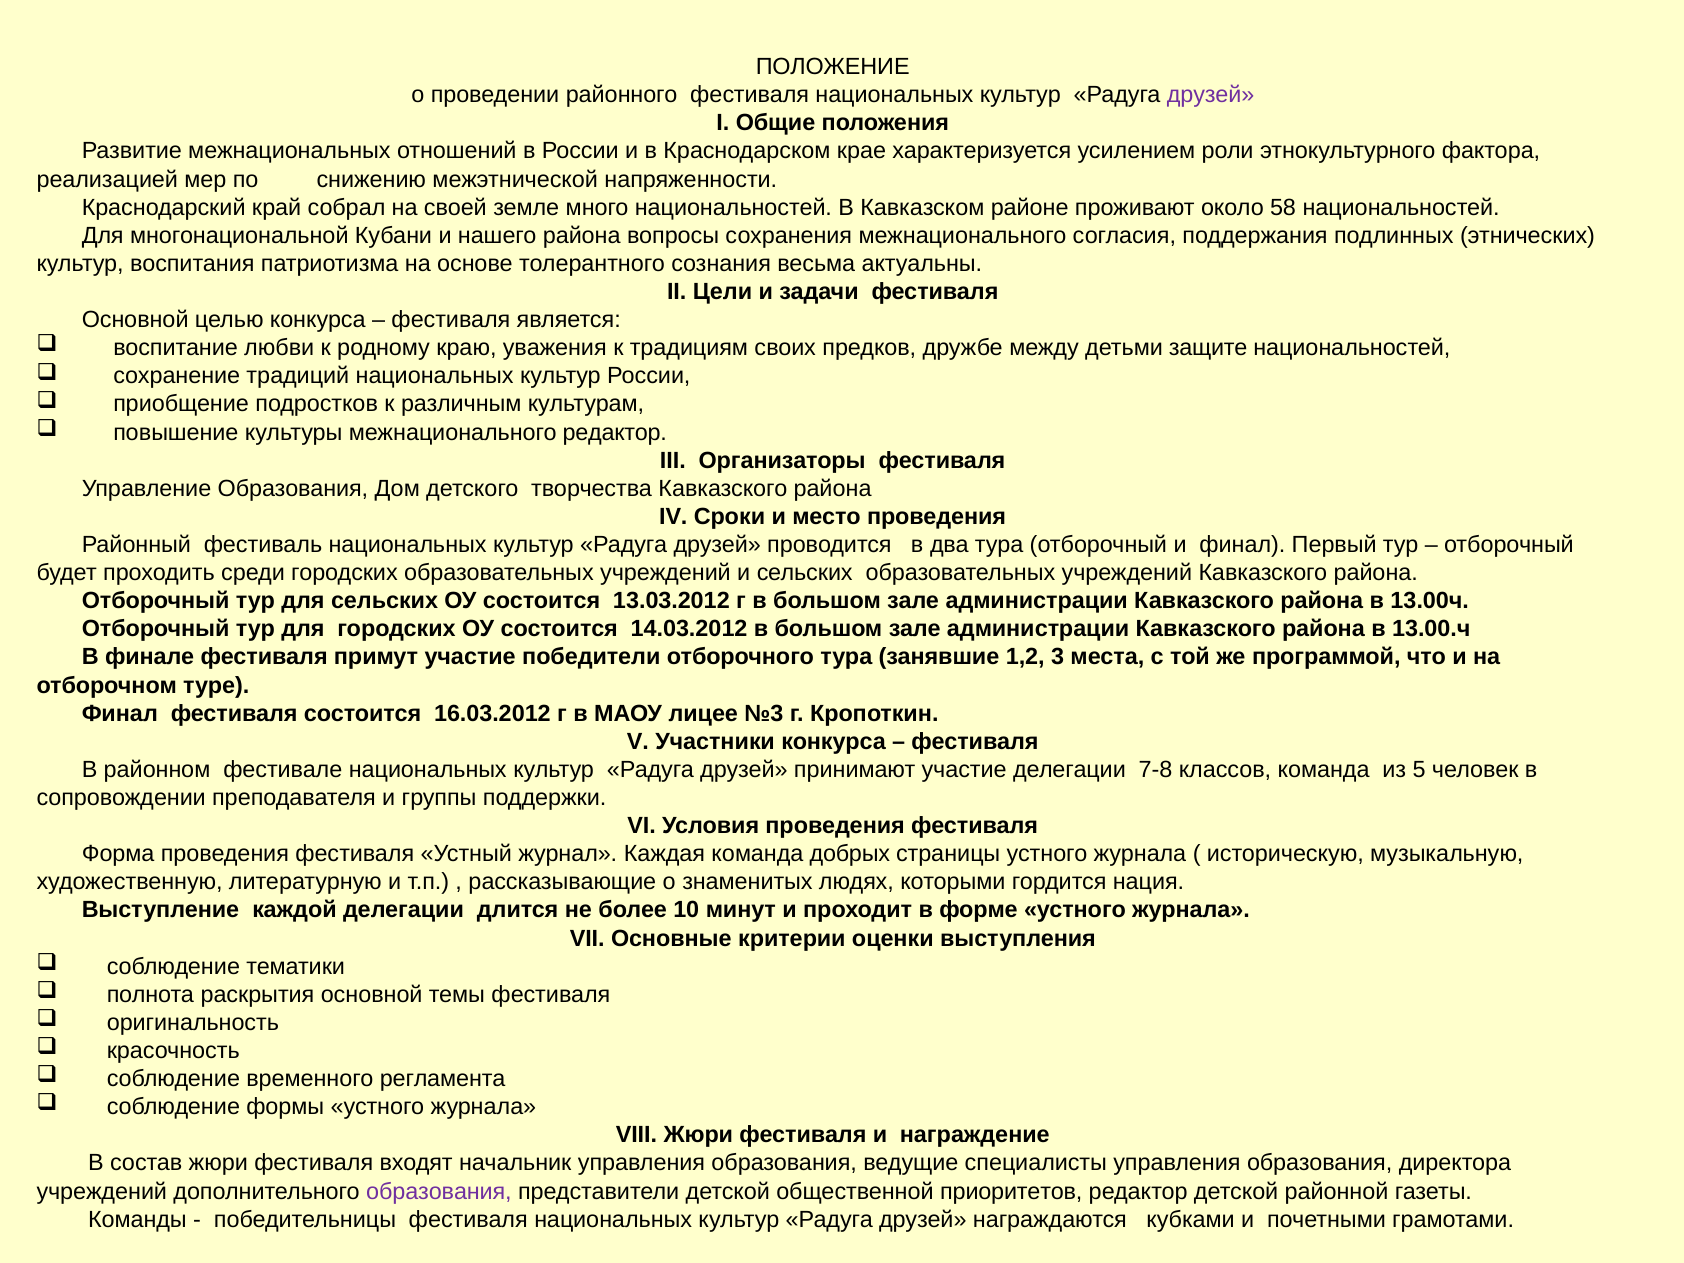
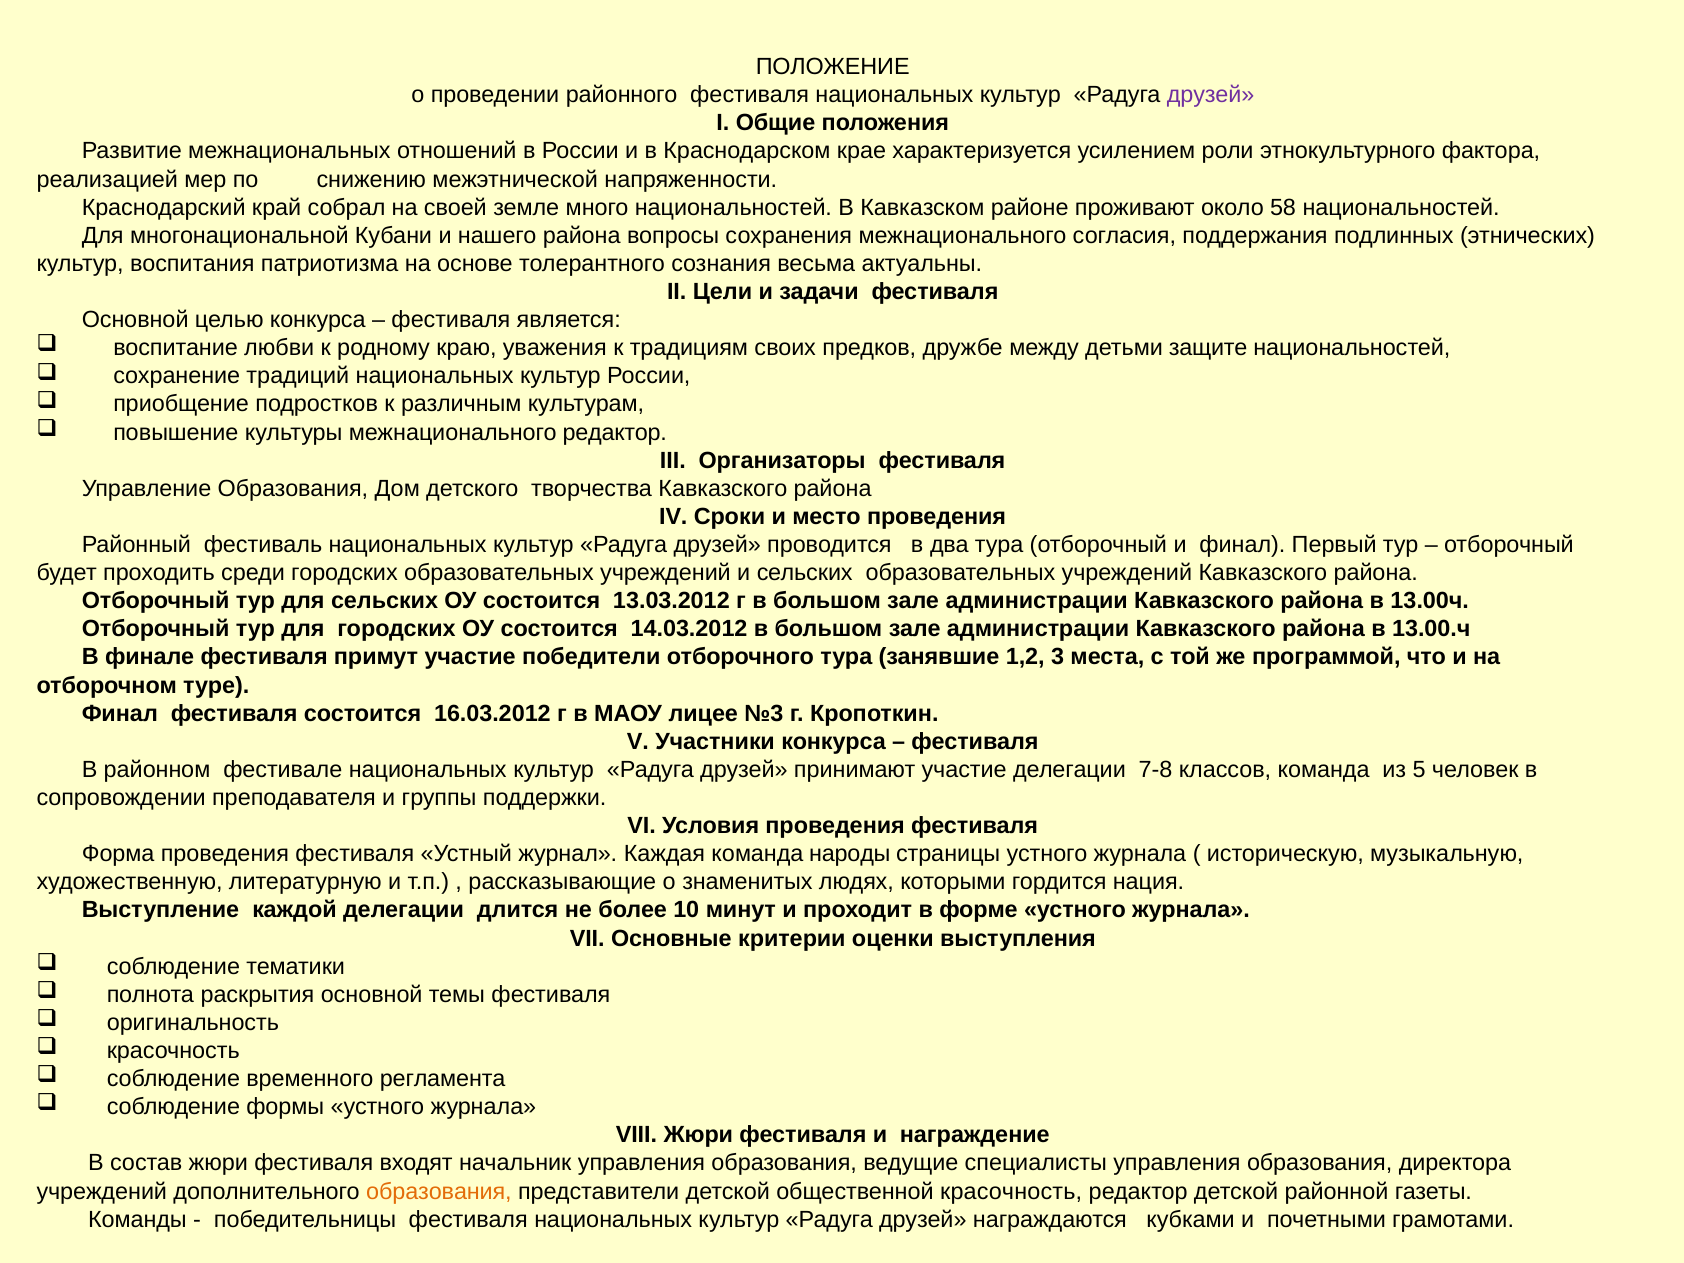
добрых: добрых -> народы
образования at (439, 1191) colour: purple -> orange
общественной приоритетов: приоритетов -> красочность
